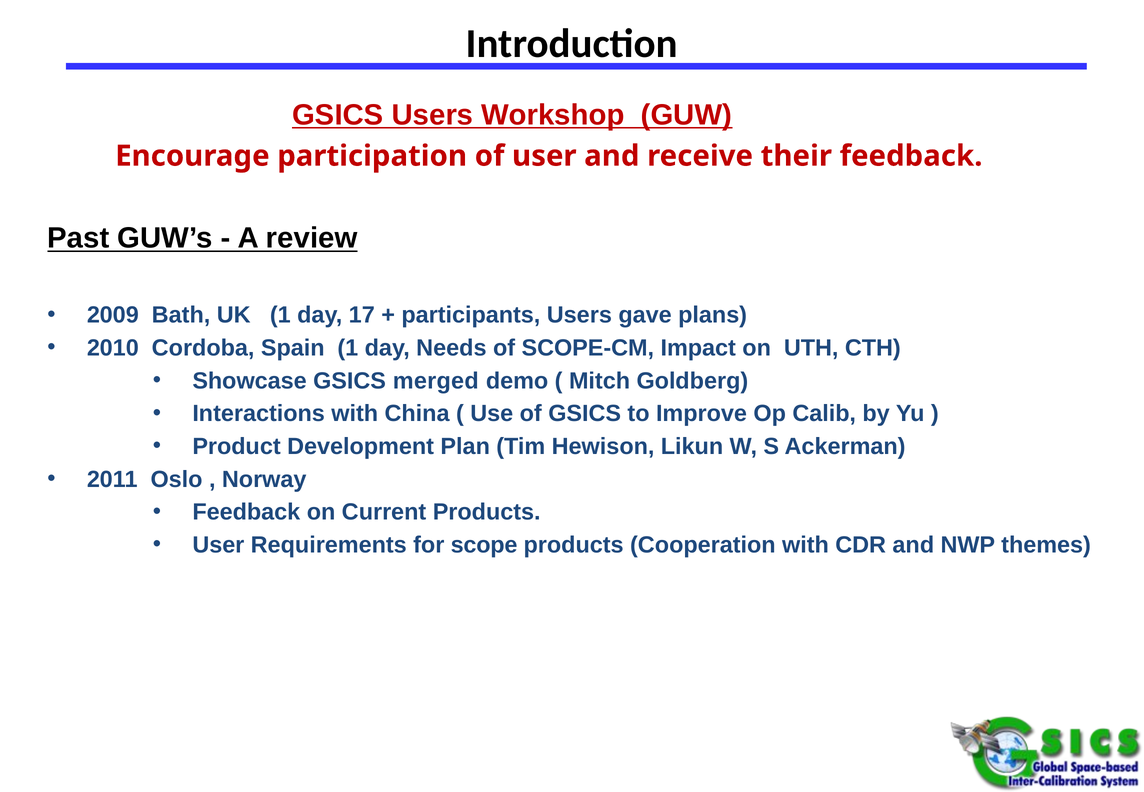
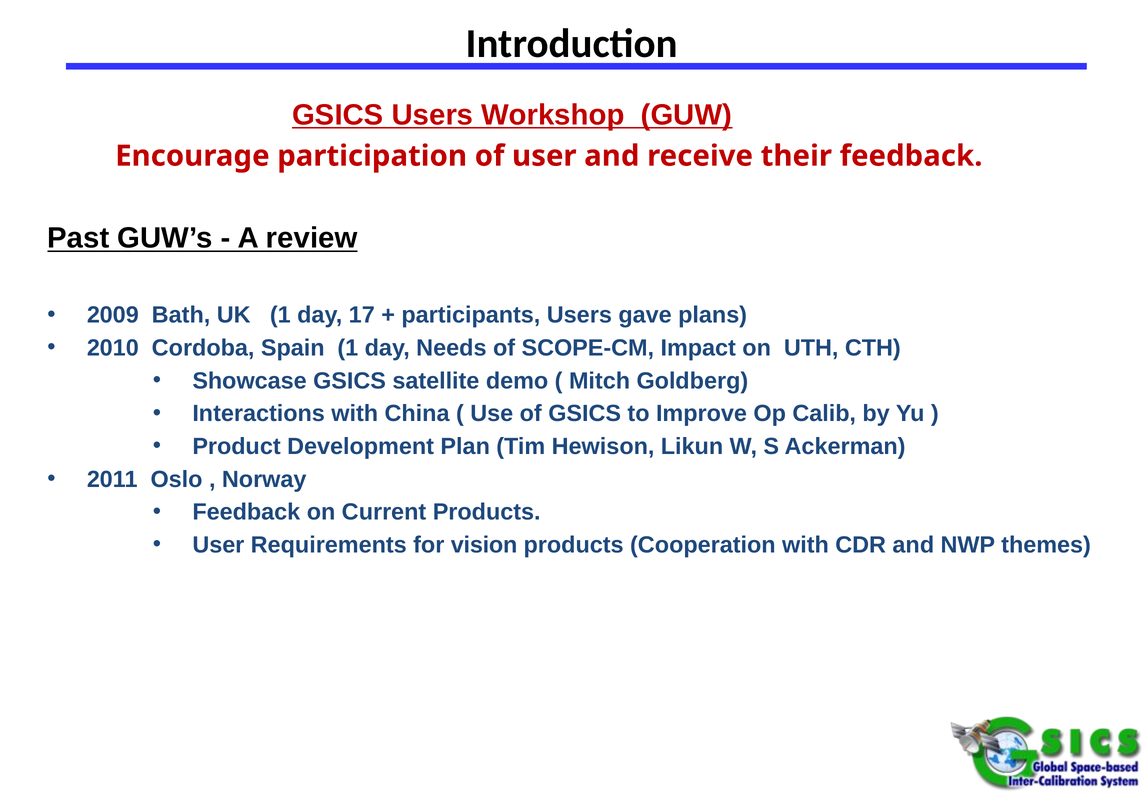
merged: merged -> satellite
scope: scope -> vision
